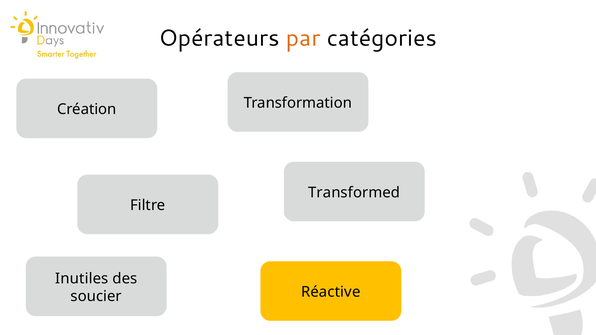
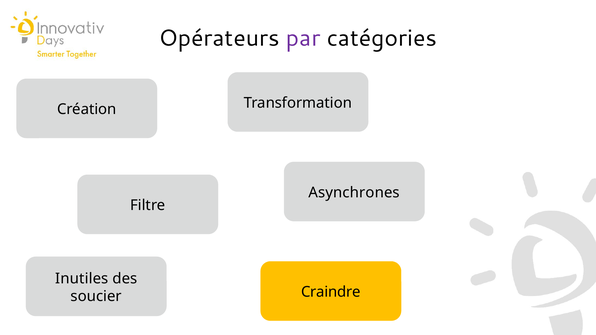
par colour: orange -> purple
Transformed: Transformed -> Asynchrones
Réactive: Réactive -> Craindre
